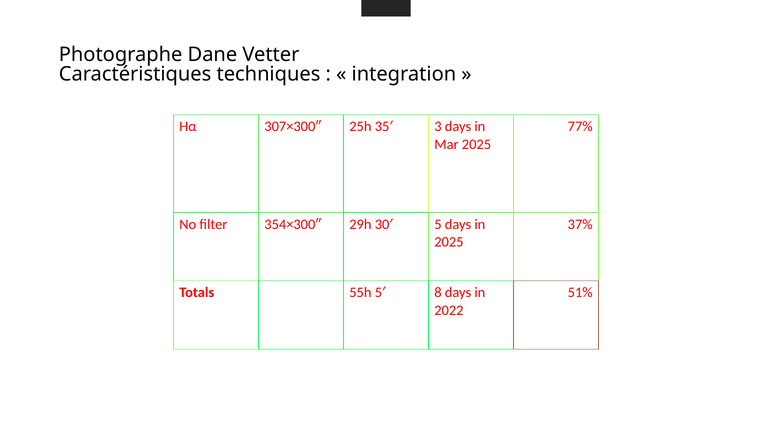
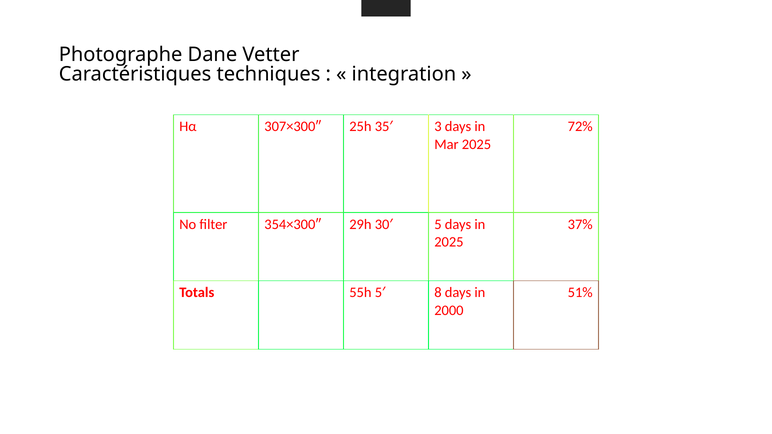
77%: 77% -> 72%
2022: 2022 -> 2000
